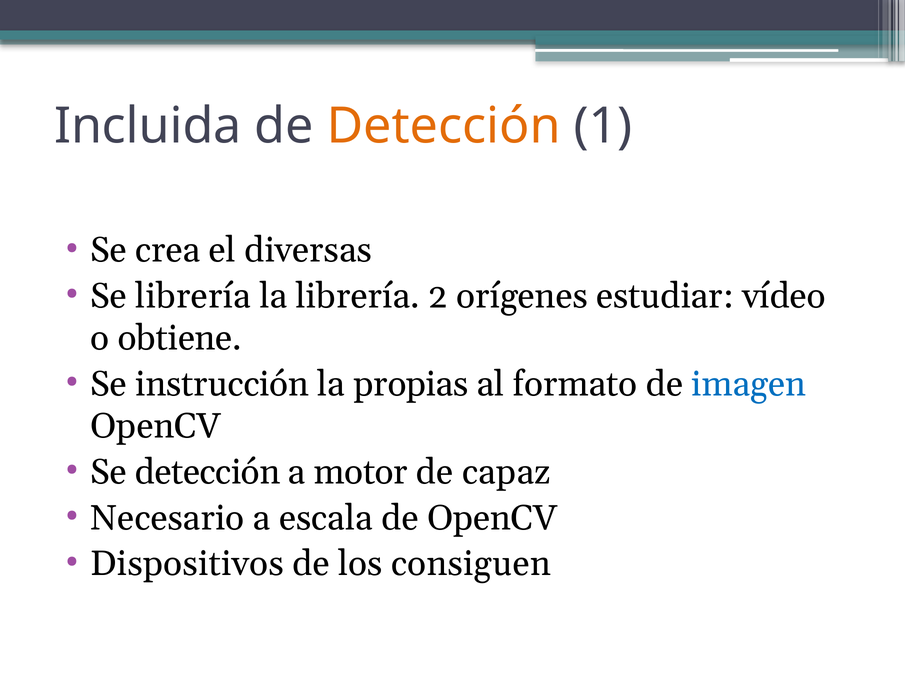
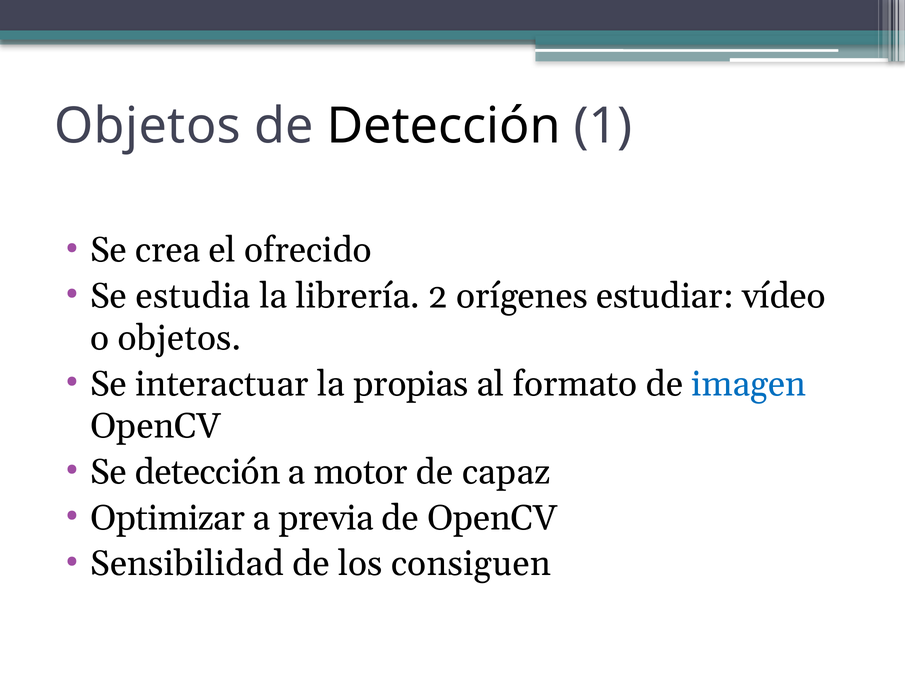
Incluida at (148, 126): Incluida -> Objetos
Detección at (444, 126) colour: orange -> black
diversas: diversas -> ofrecido
Se librería: librería -> estudia
o obtiene: obtiene -> objetos
instrucción: instrucción -> interactuar
Necesario: Necesario -> Optimizar
escala: escala -> previa
Dispositivos: Dispositivos -> Sensibilidad
